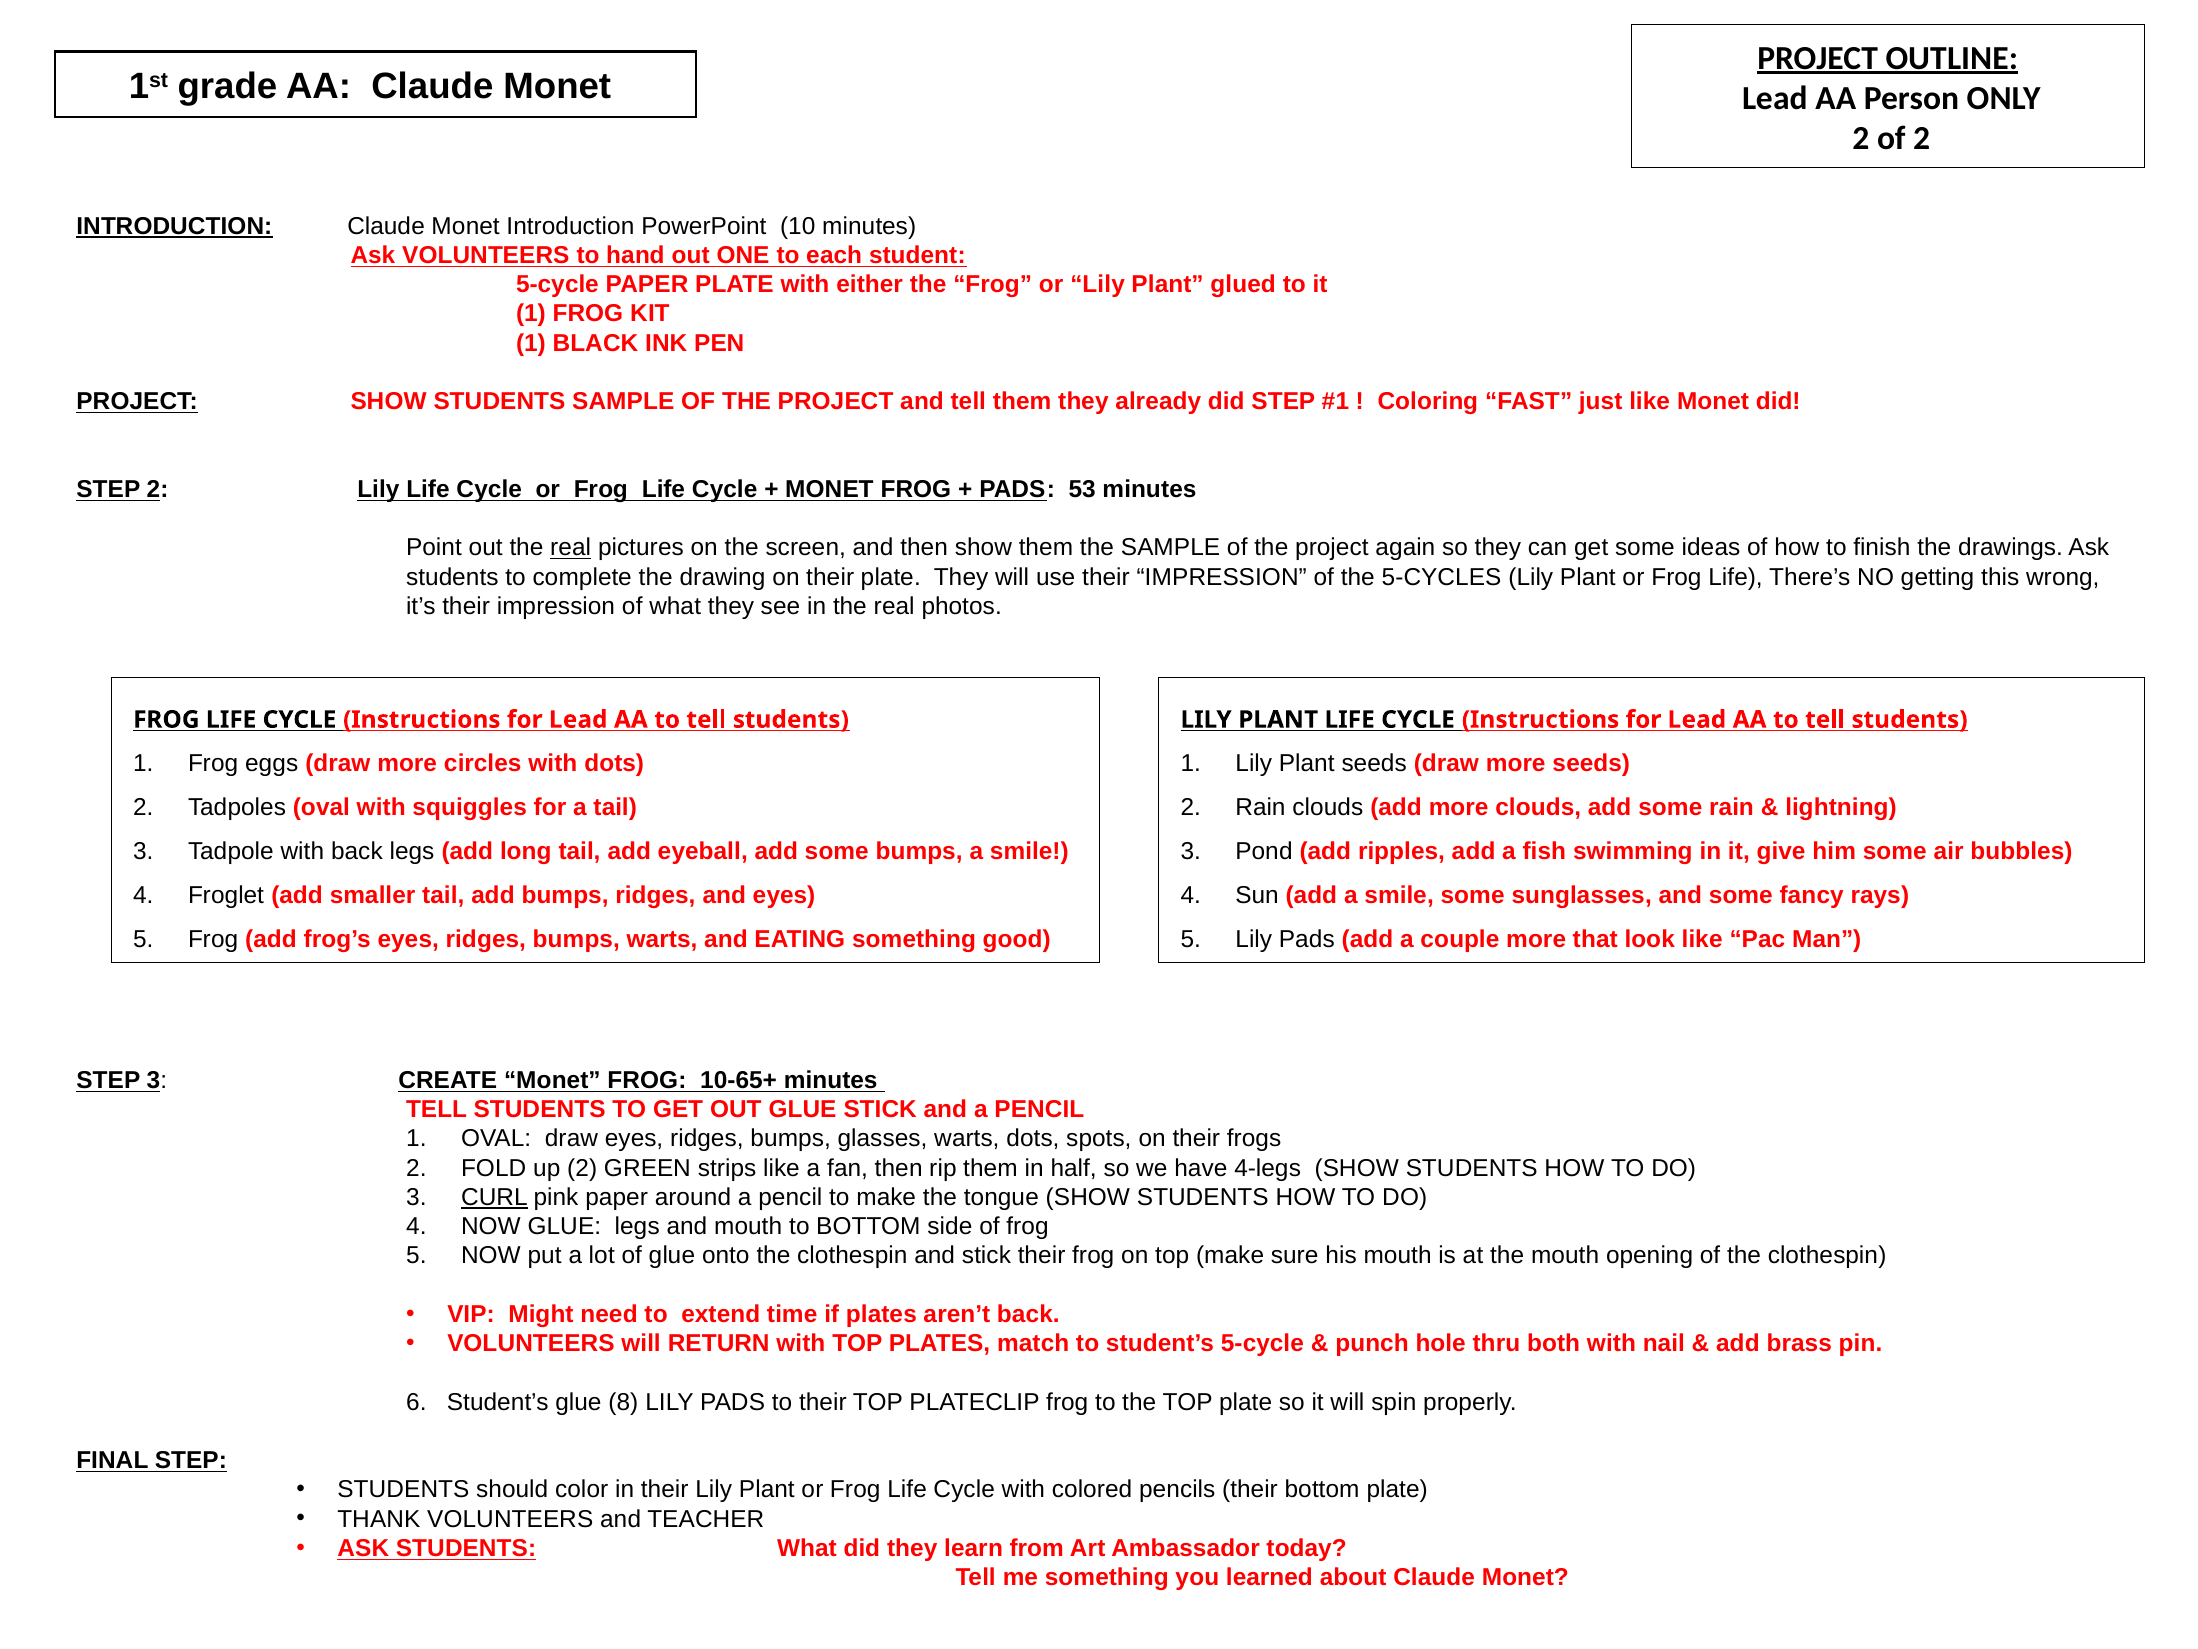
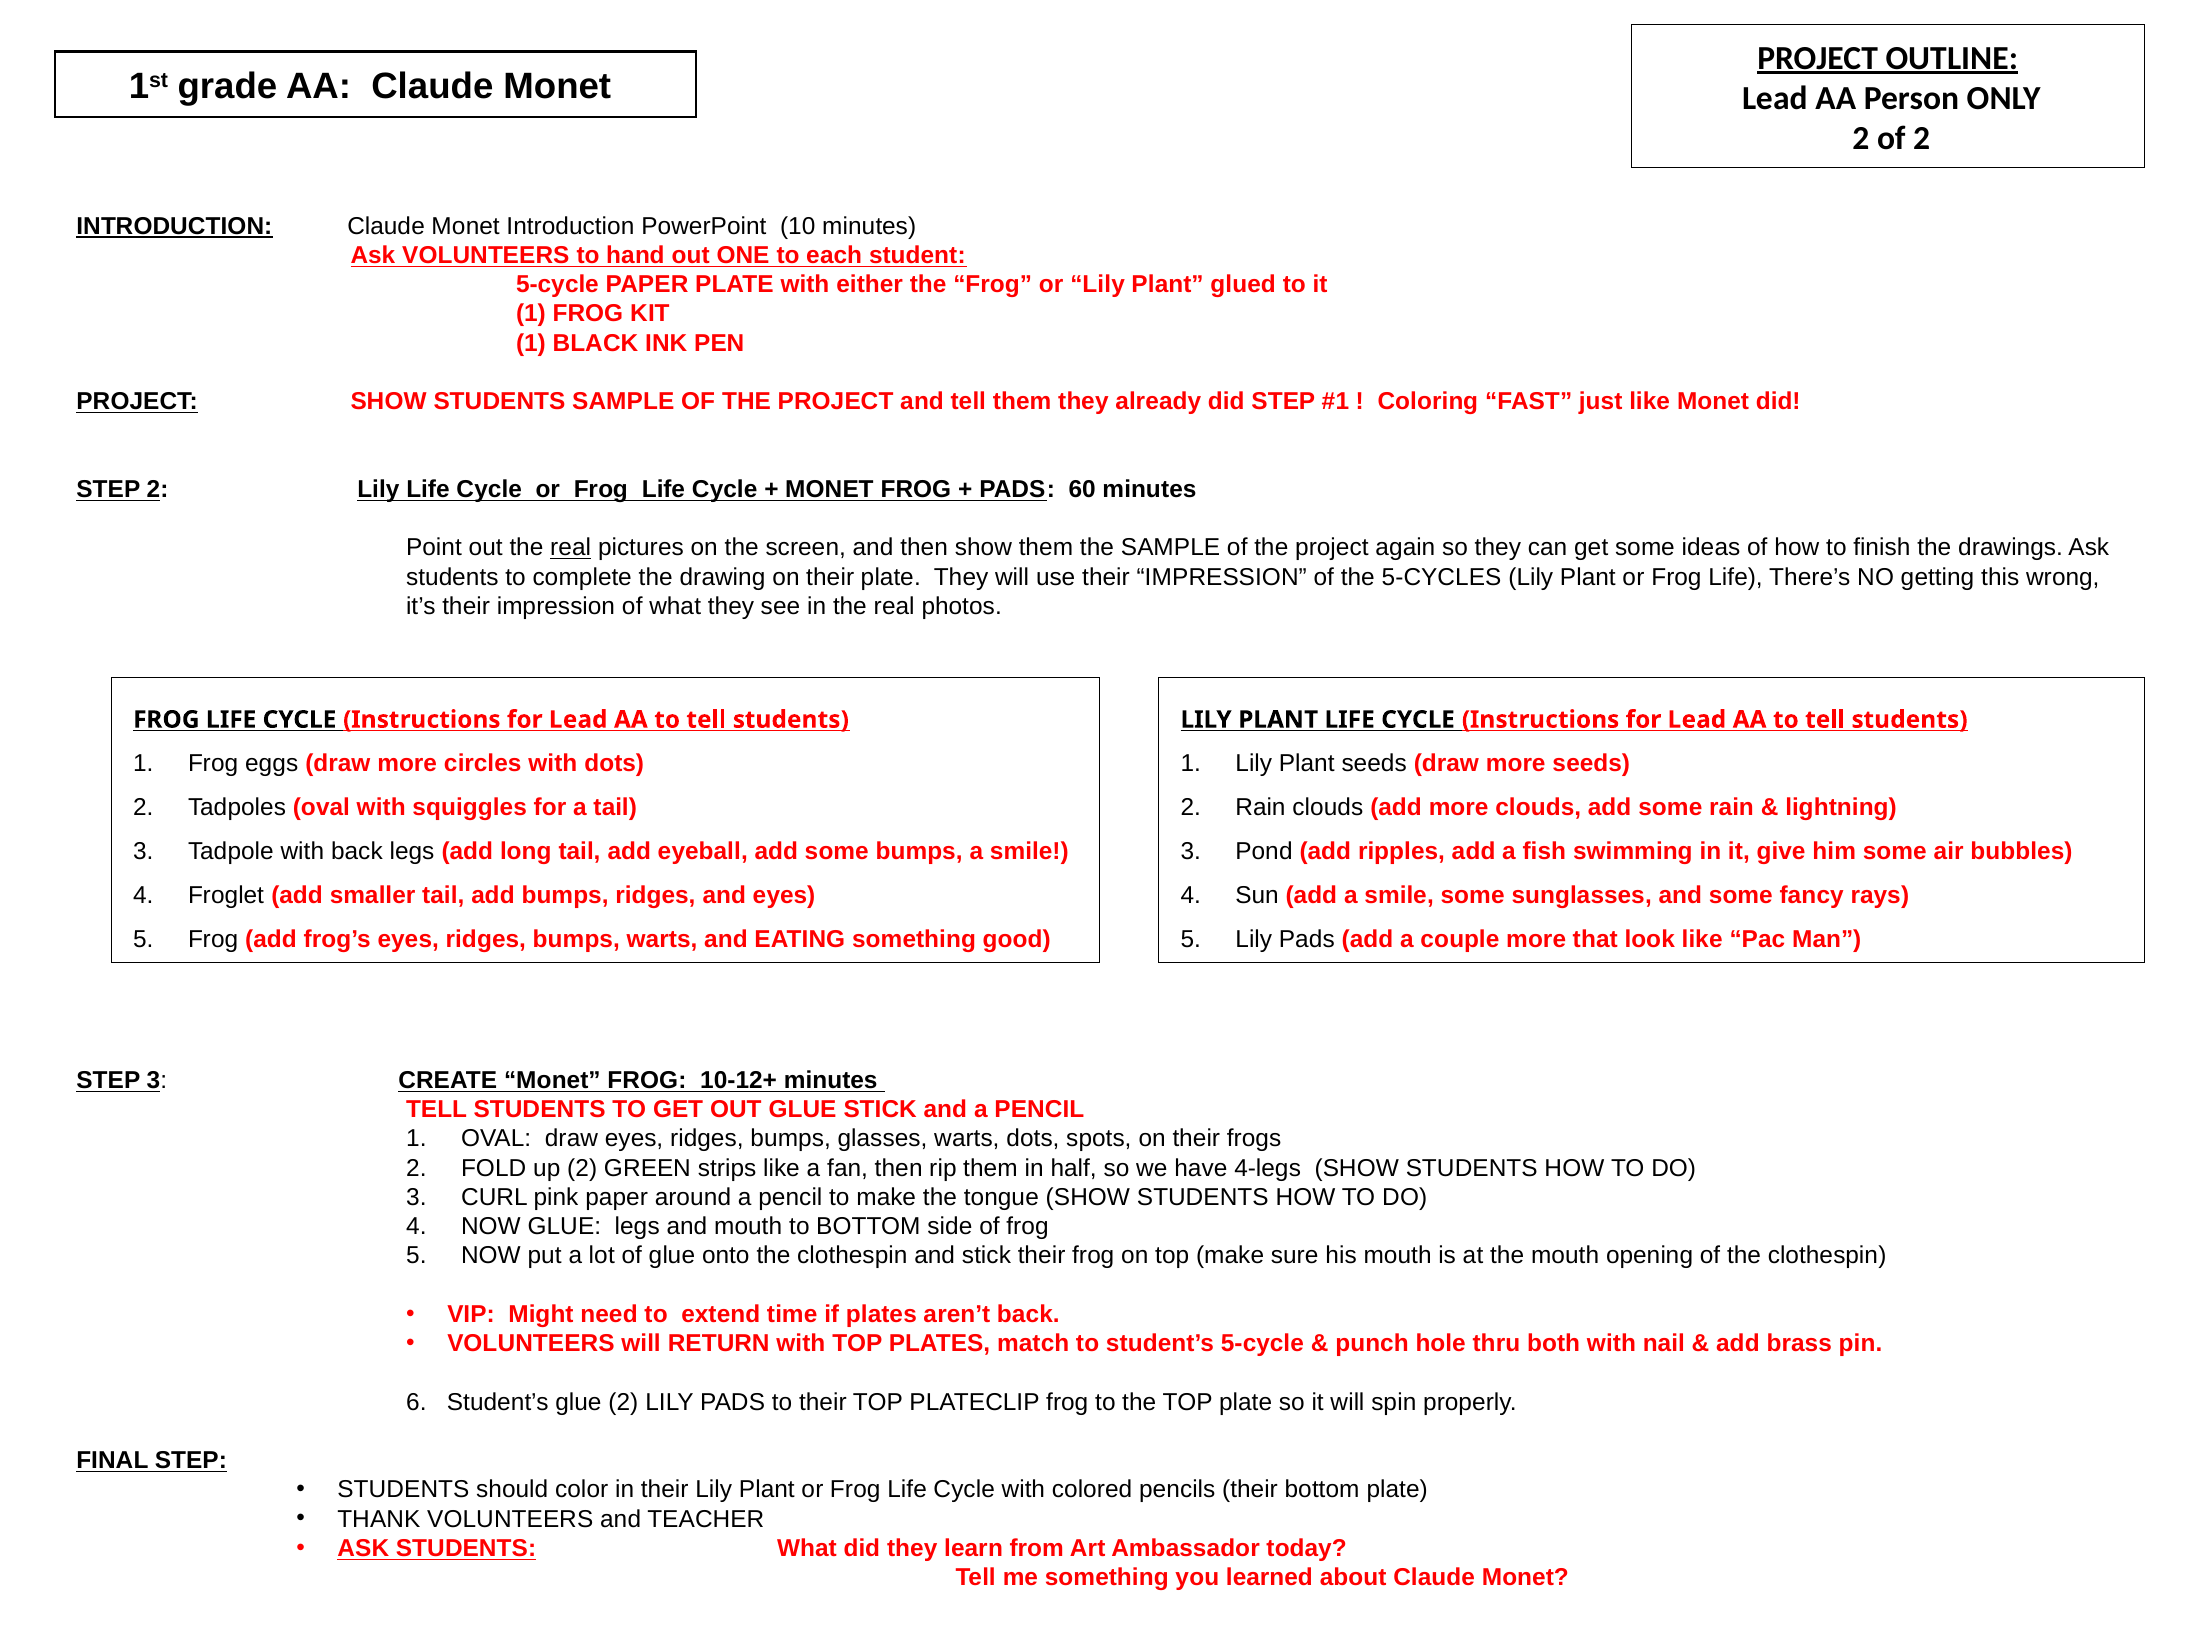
53: 53 -> 60
10-65+: 10-65+ -> 10-12+
CURL underline: present -> none
glue 8: 8 -> 2
